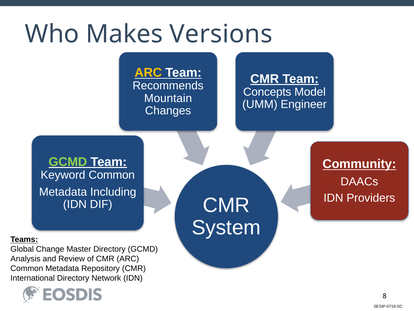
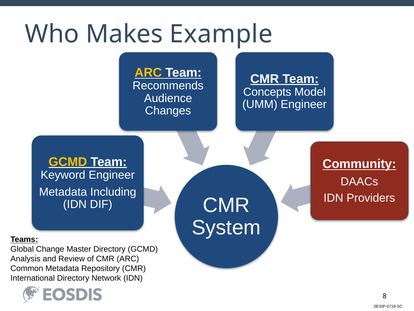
Versions: Versions -> Example
Mountain: Mountain -> Audience
GCMD at (68, 162) colour: light green -> yellow
Common at (112, 175): Common -> Engineer
